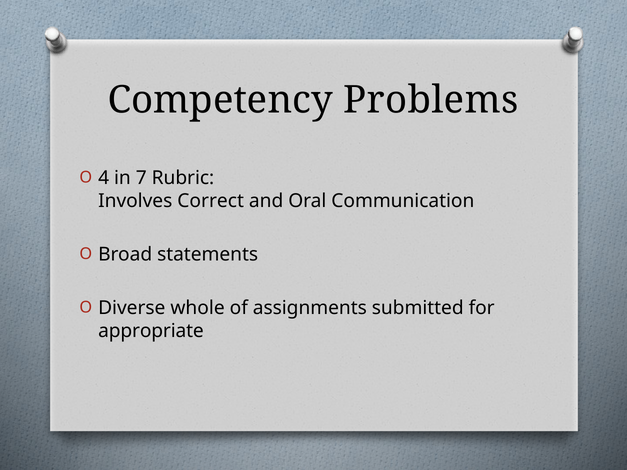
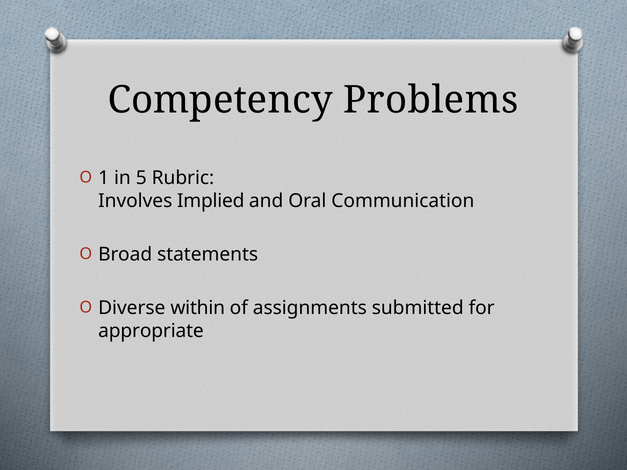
4: 4 -> 1
7: 7 -> 5
Correct: Correct -> Implied
whole: whole -> within
